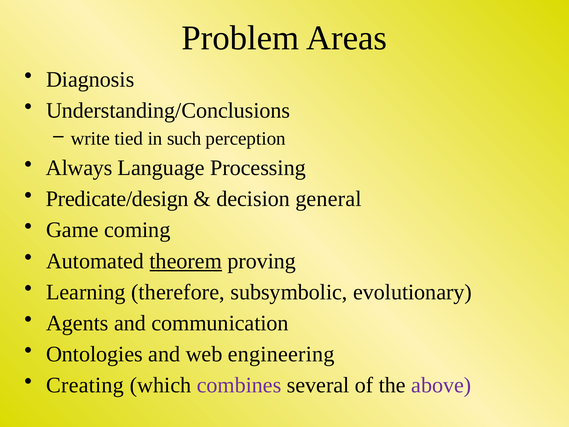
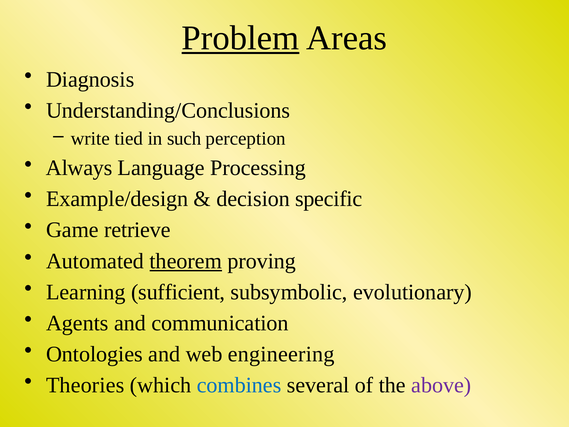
Problem underline: none -> present
Predicate/design: Predicate/design -> Example/design
general: general -> specific
coming: coming -> retrieve
therefore: therefore -> sufficient
Creating: Creating -> Theories
combines colour: purple -> blue
